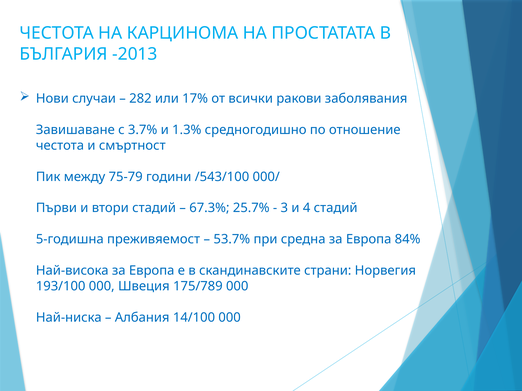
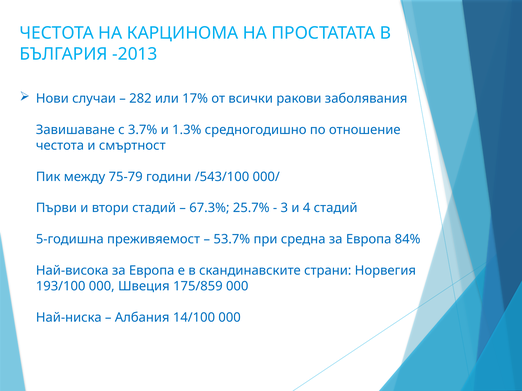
175/789: 175/789 -> 175/859
